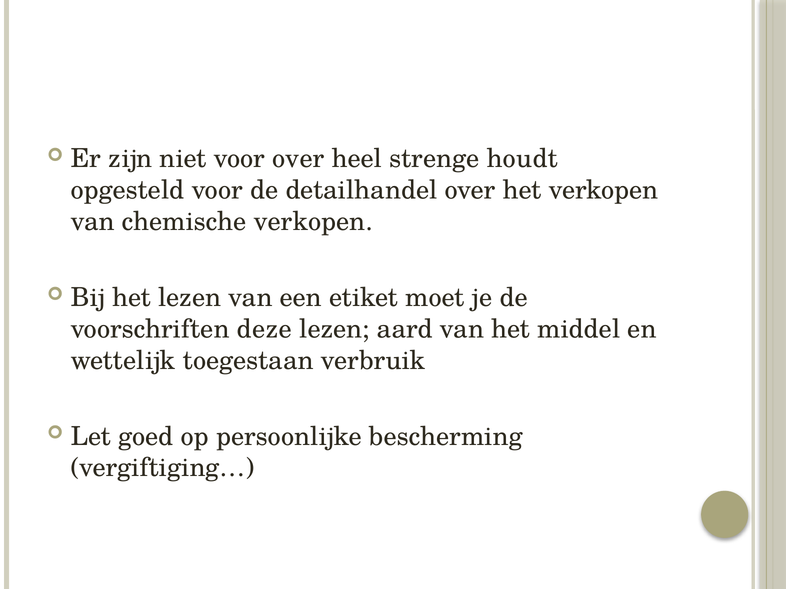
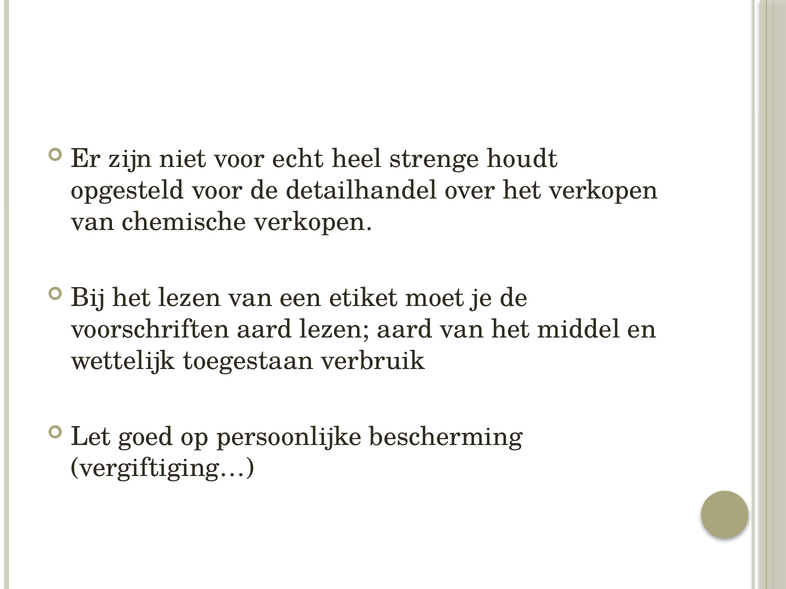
voor over: over -> echt
voorschriften deze: deze -> aard
